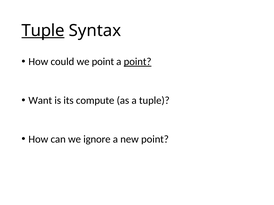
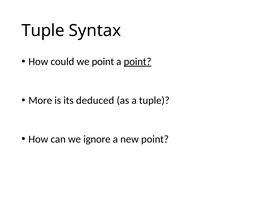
Tuple at (43, 31) underline: present -> none
Want: Want -> More
compute: compute -> deduced
